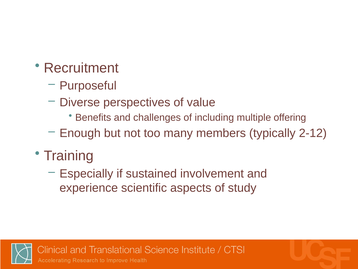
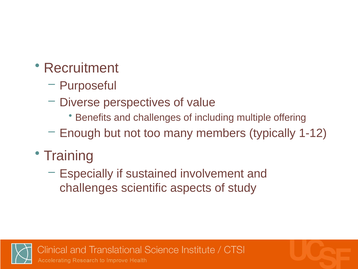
2-12: 2-12 -> 1-12
experience at (89, 188): experience -> challenges
